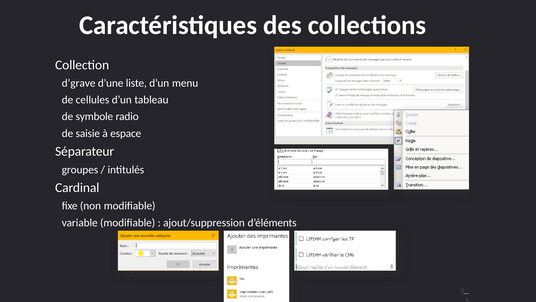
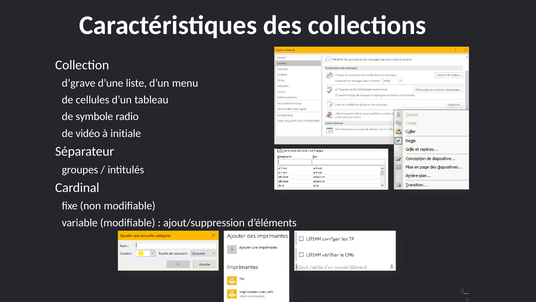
saisie: saisie -> vidéo
espace: espace -> initiale
